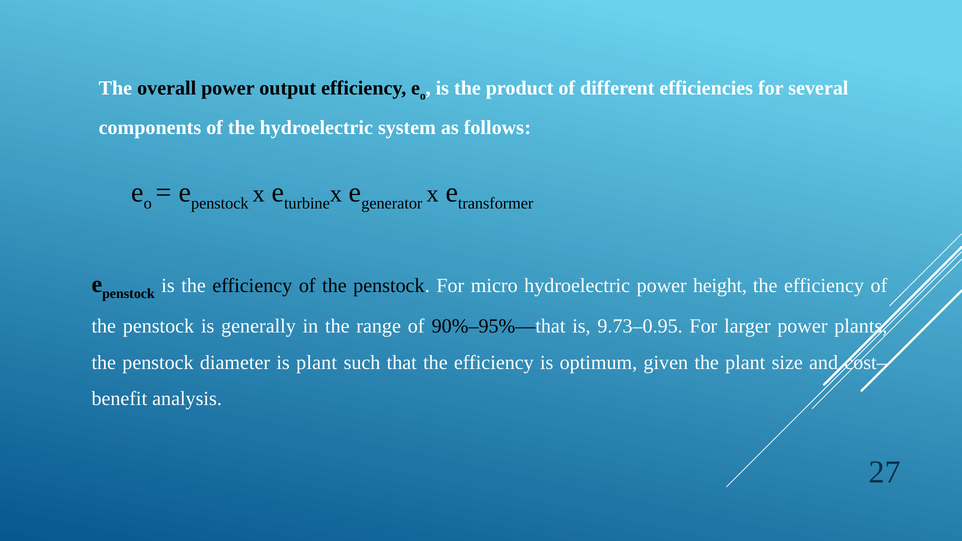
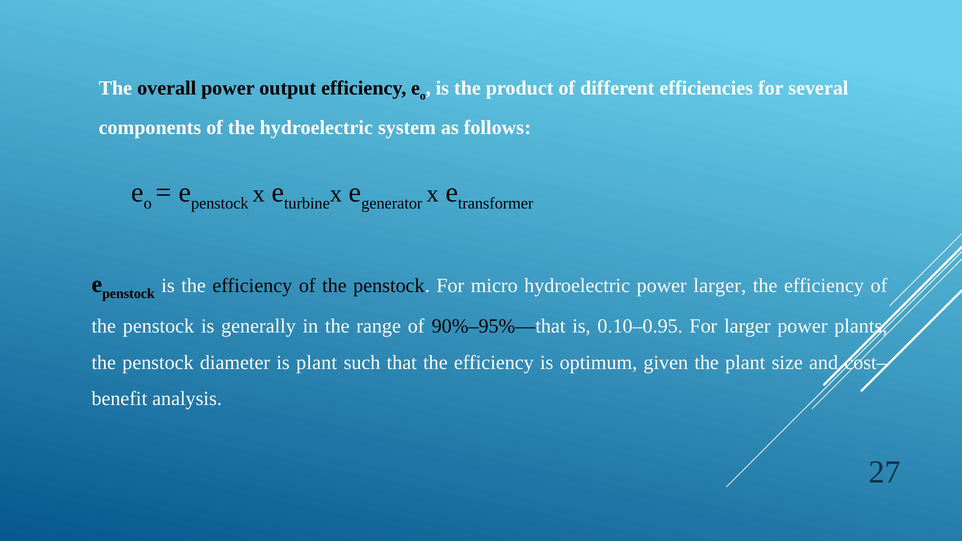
power height: height -> larger
9.73–0.95: 9.73–0.95 -> 0.10–0.95
